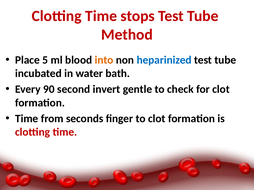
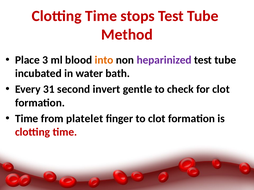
5: 5 -> 3
heparinized colour: blue -> purple
90: 90 -> 31
seconds: seconds -> platelet
